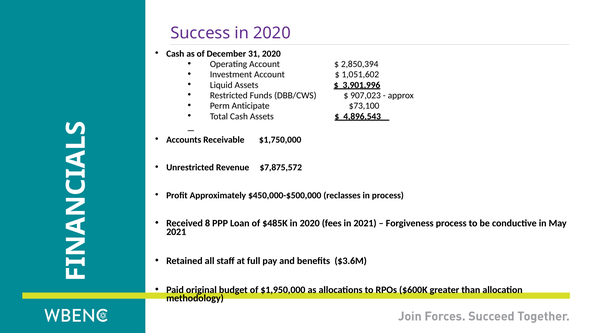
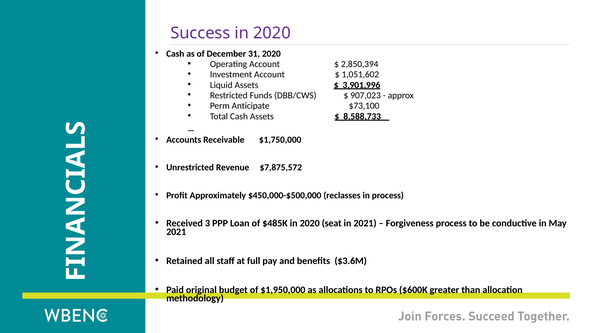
4,896,543: 4,896,543 -> 8,588,733
8: 8 -> 3
fees: fees -> seat
